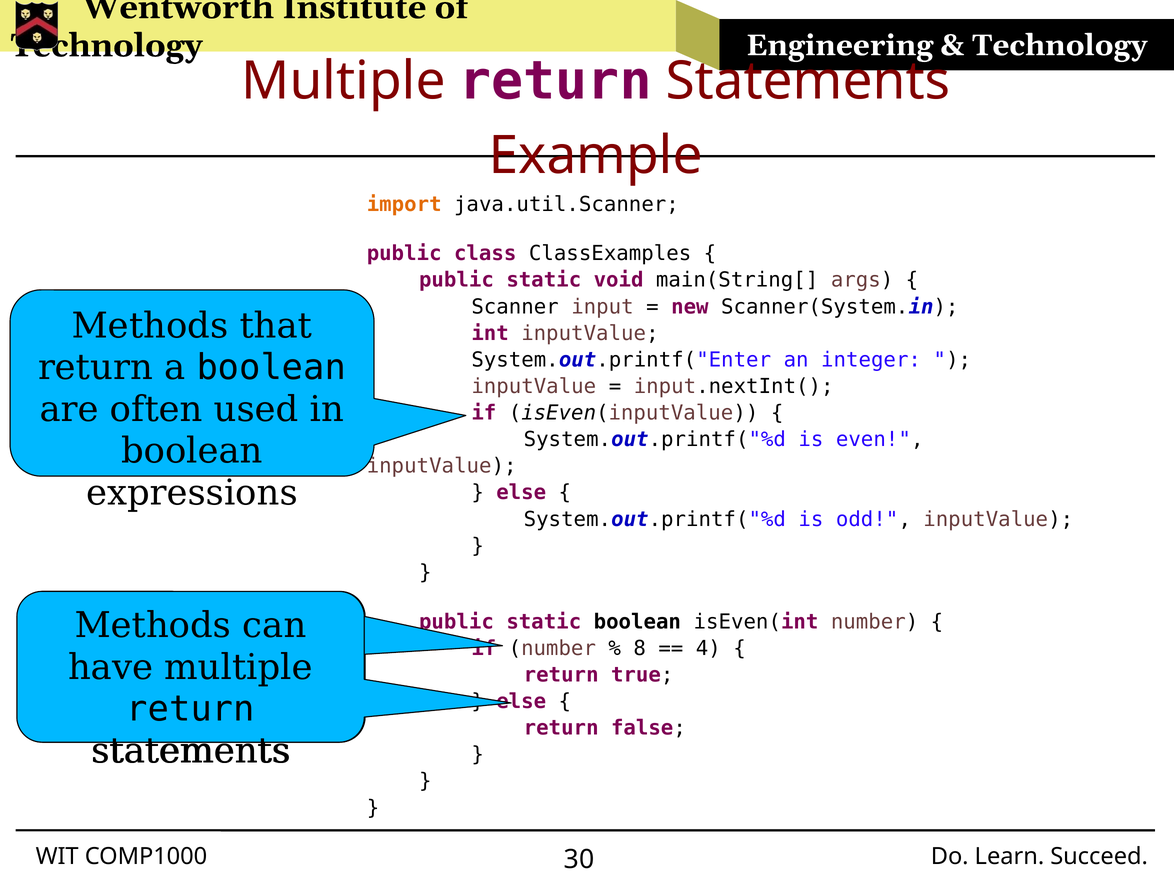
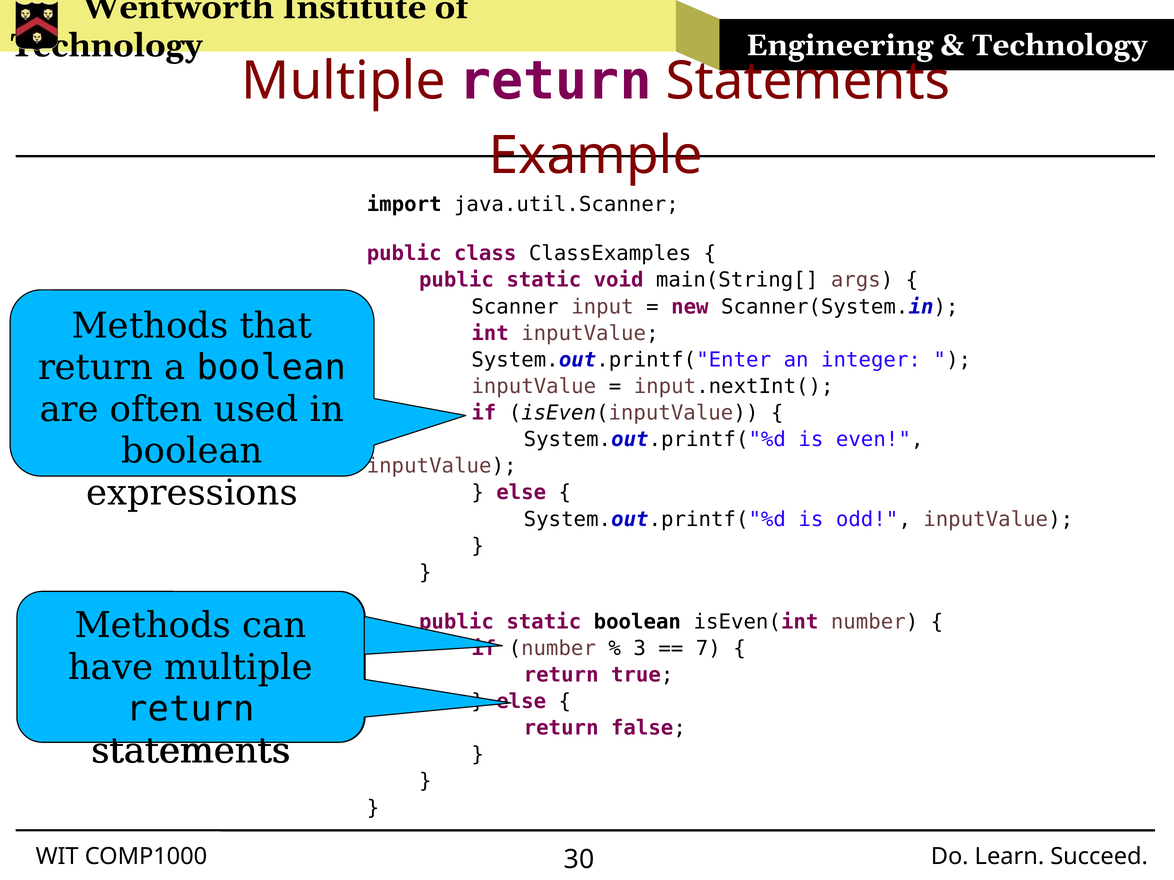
import colour: orange -> black
8: 8 -> 3
4: 4 -> 7
